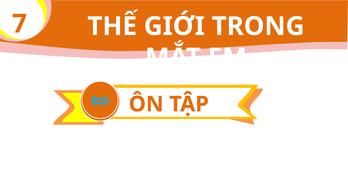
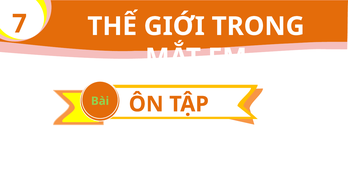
Bài colour: light blue -> light green
